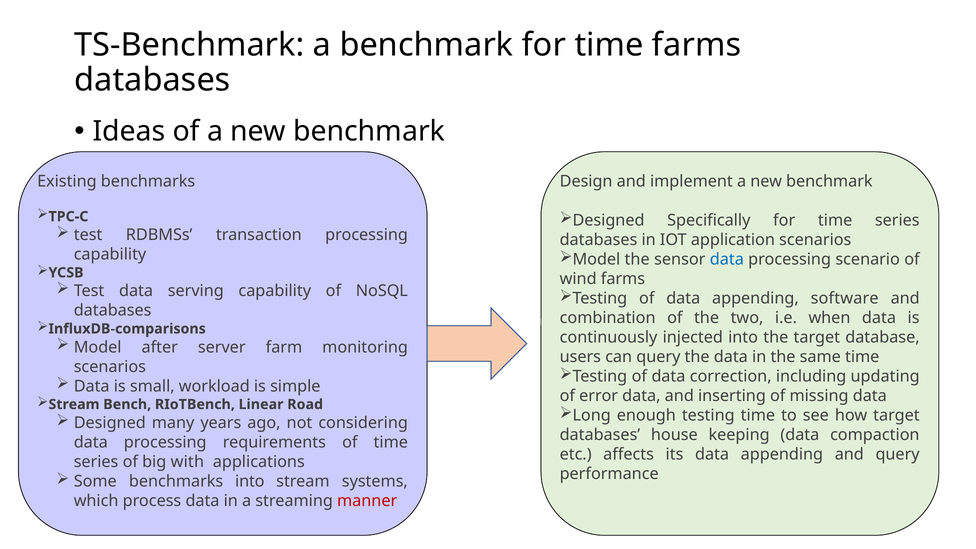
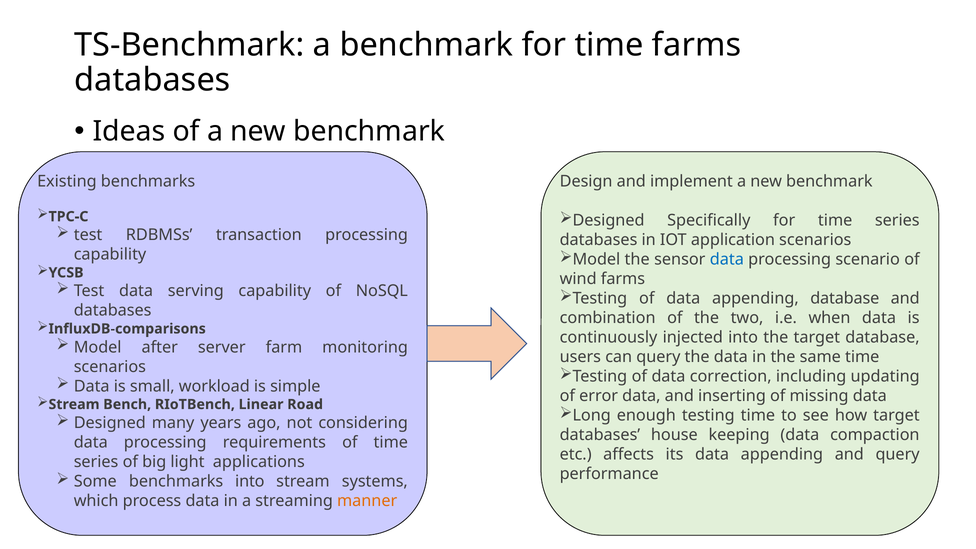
appending software: software -> database
with: with -> light
manner colour: red -> orange
